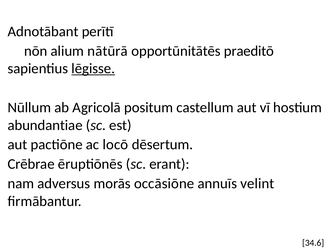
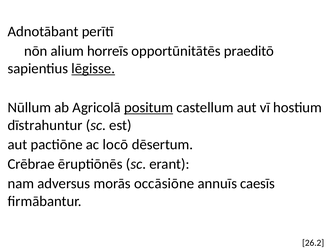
nātūrā: nātūrā -> horreīs
positum underline: none -> present
abundantiae: abundantiae -> dīstrahuntur
velint: velint -> caesīs
34.6: 34.6 -> 26.2
